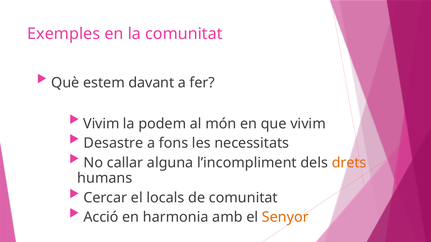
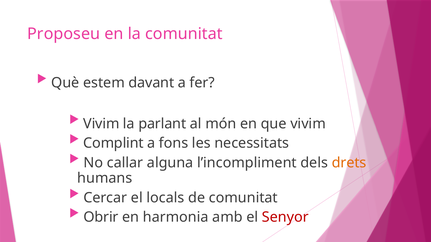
Exemples: Exemples -> Proposeu
podem: podem -> parlant
Desastre: Desastre -> Complint
Acció: Acció -> Obrir
Senyor colour: orange -> red
